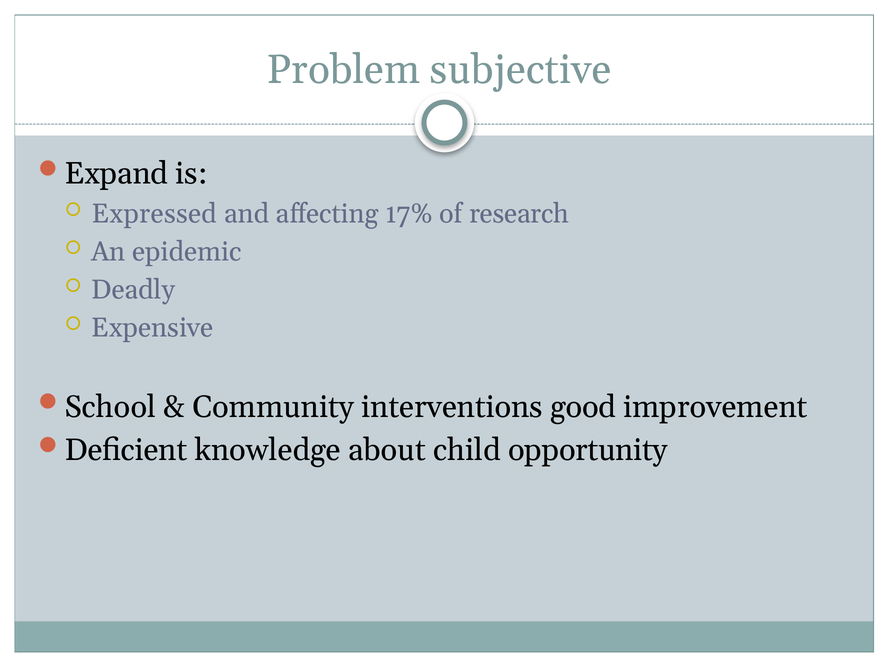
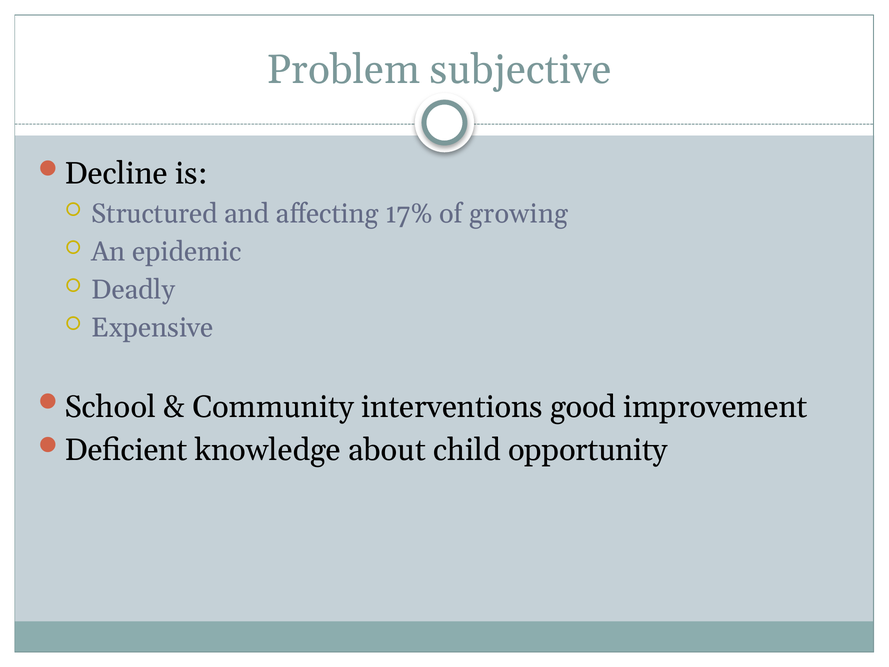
Expand: Expand -> Decline
Expressed: Expressed -> Structured
research: research -> growing
